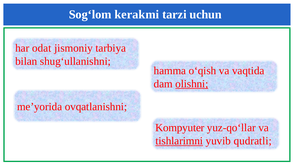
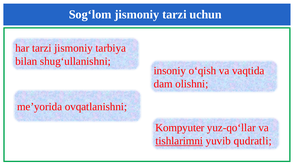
Sog‘lom kerakmi: kerakmi -> jismoniy
har odat: odat -> tarzi
hamma: hamma -> insoniy
olishni underline: present -> none
